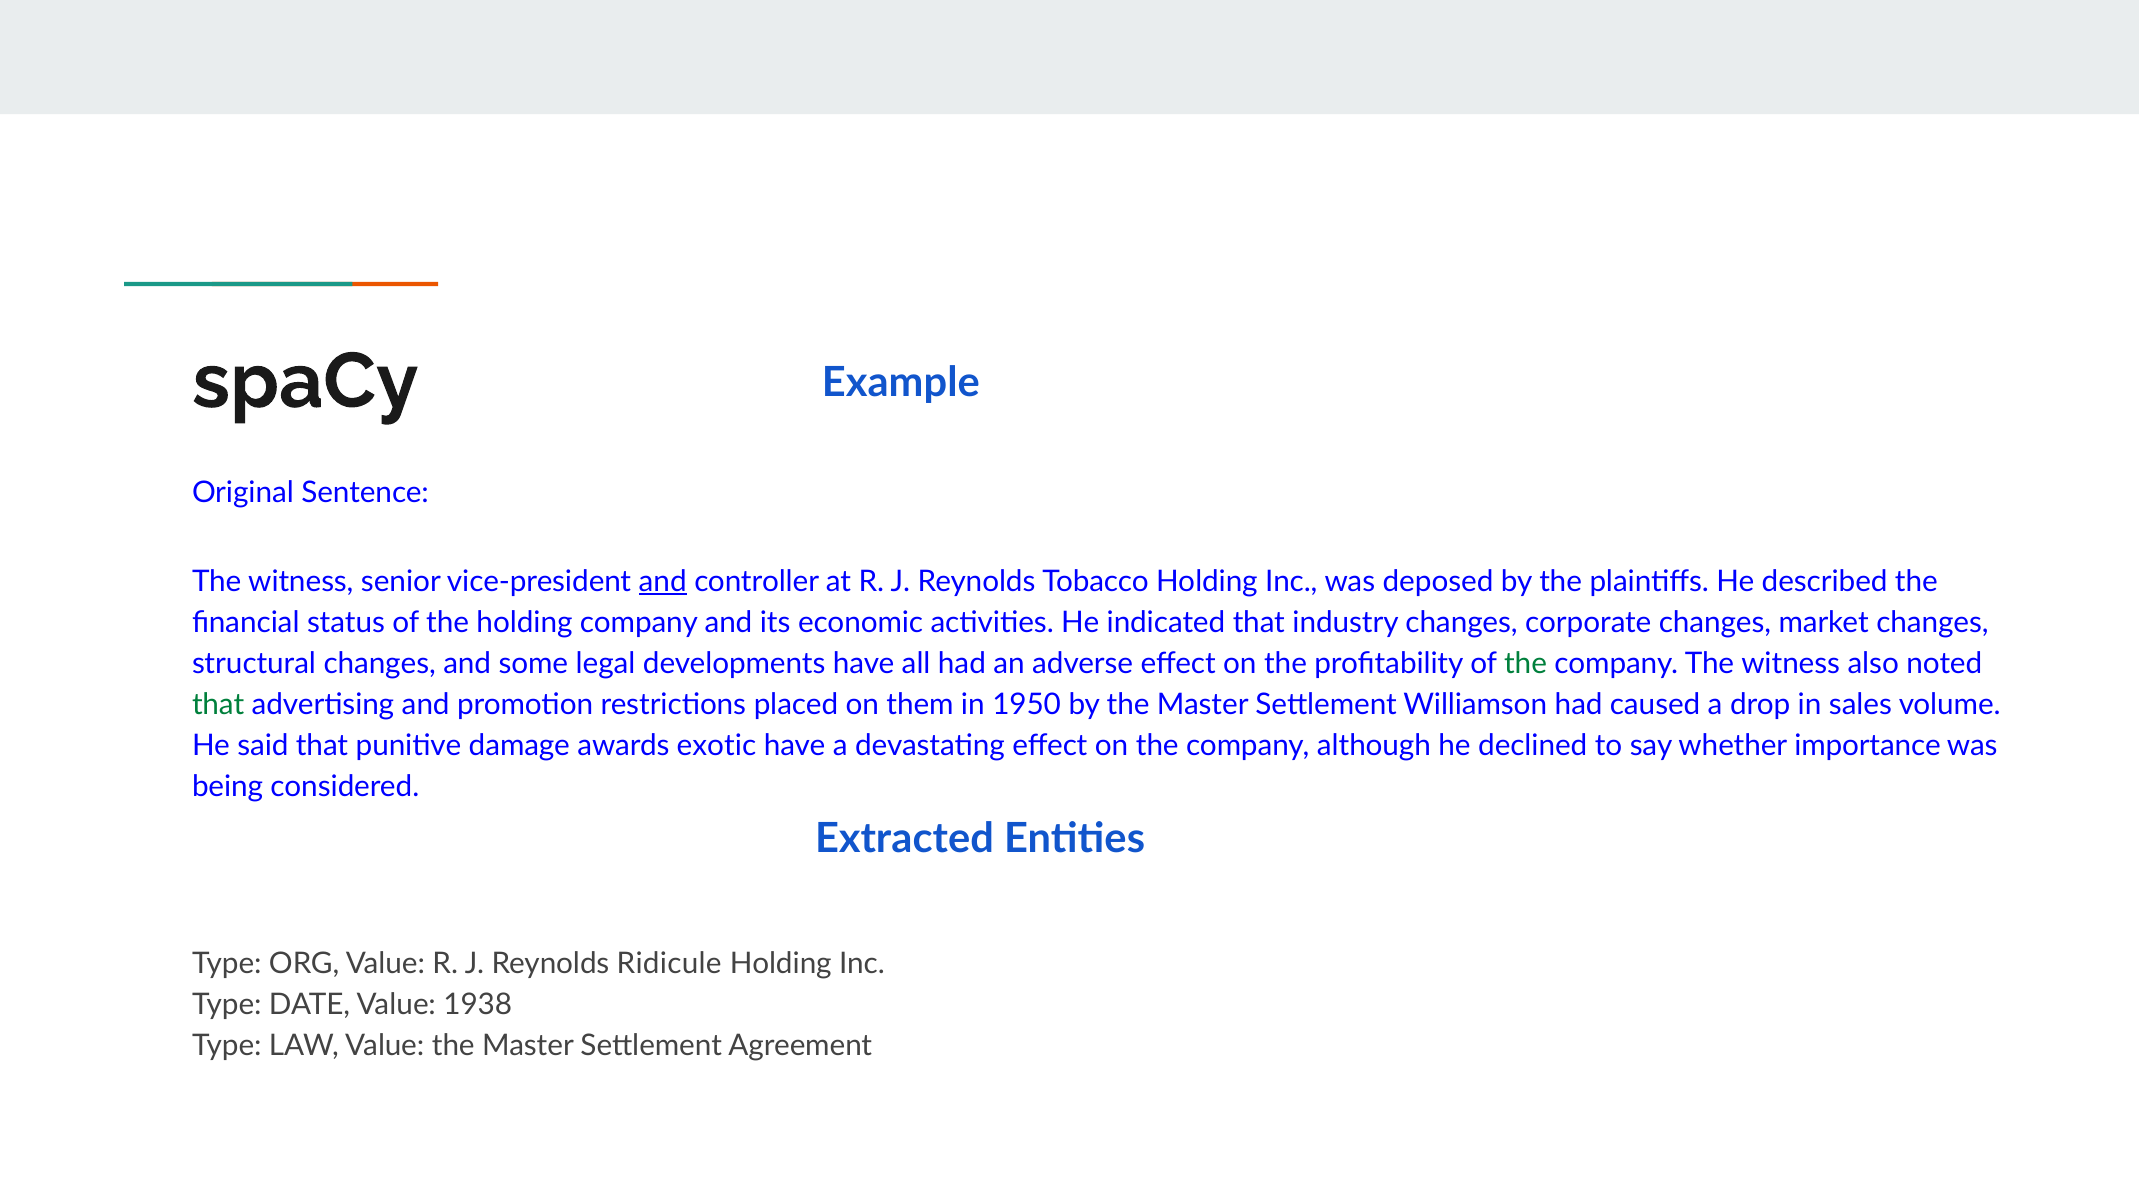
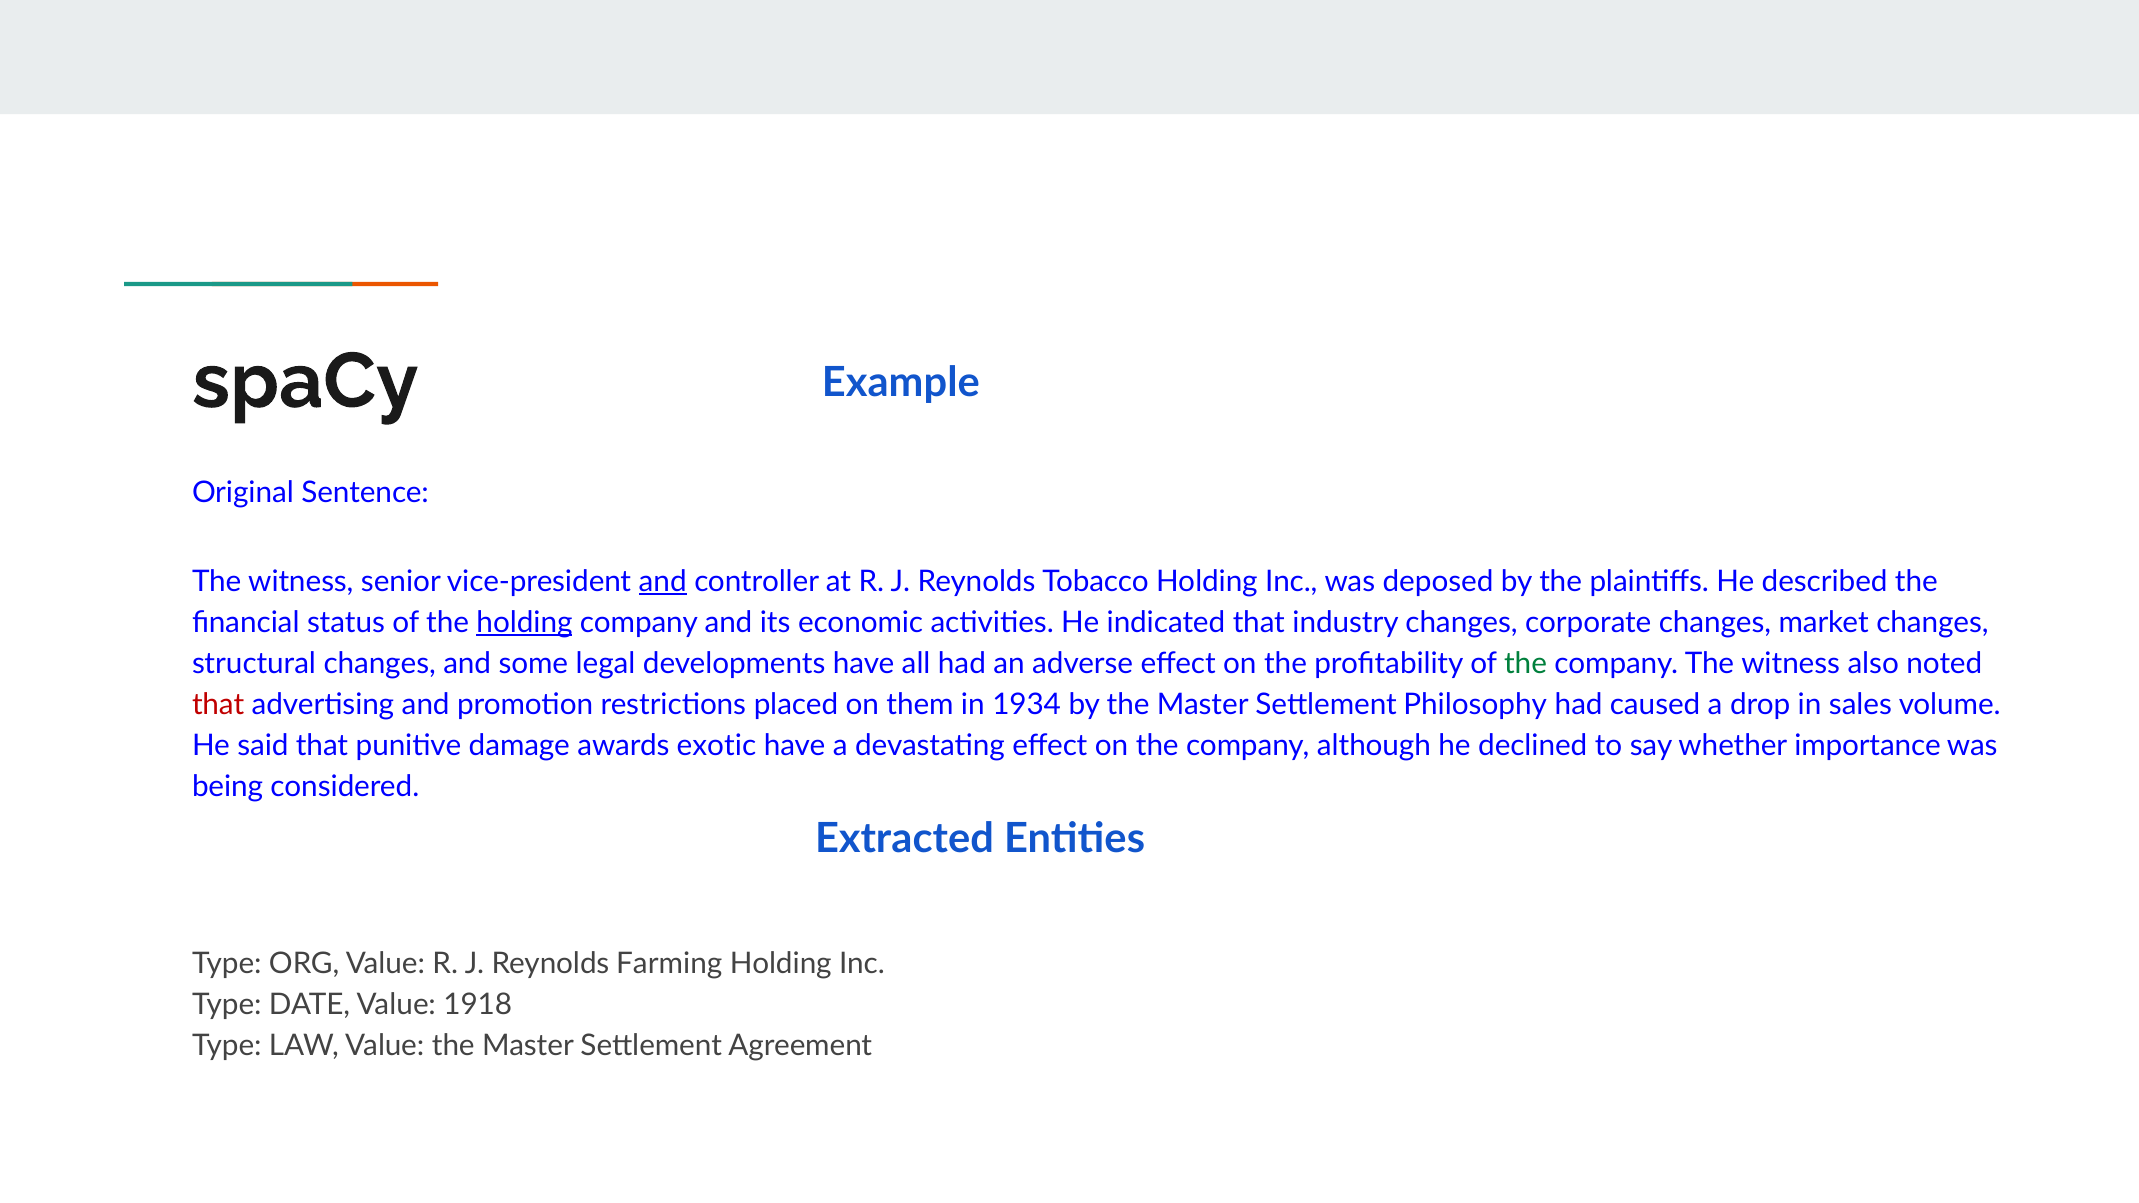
holding at (524, 623) underline: none -> present
that at (218, 705) colour: green -> red
1950: 1950 -> 1934
Williamson: Williamson -> Philosophy
Ridicule: Ridicule -> Farming
1938: 1938 -> 1918
